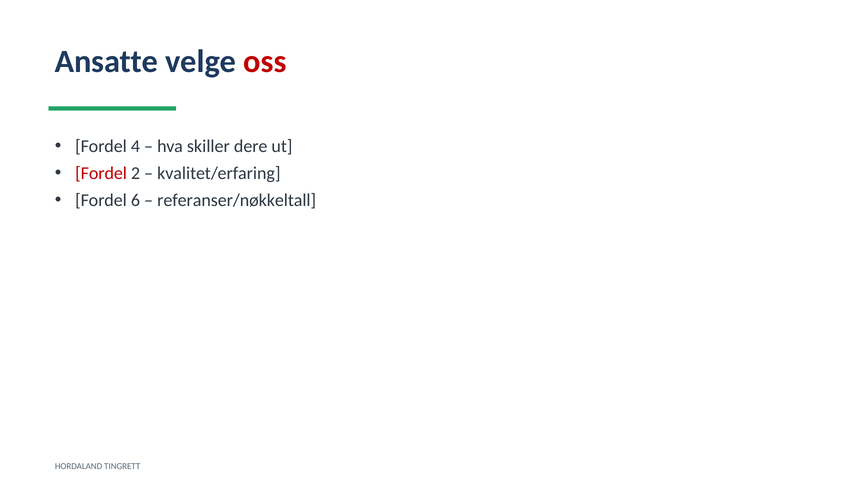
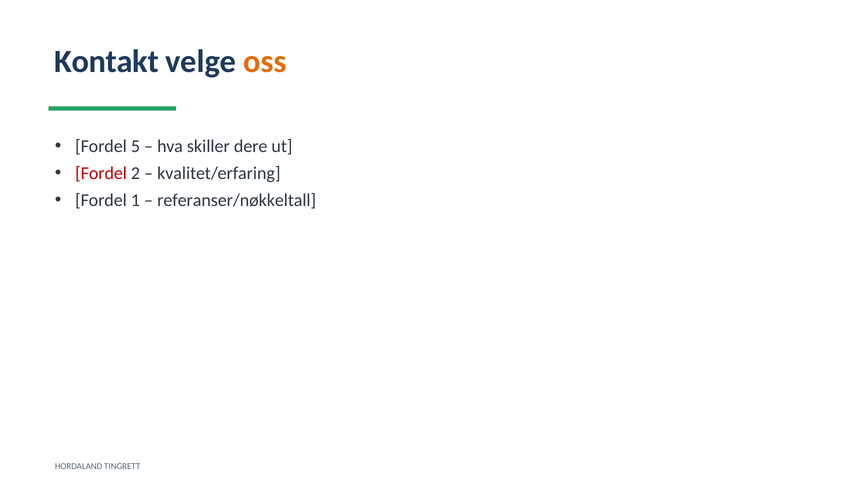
Ansatte: Ansatte -> Kontakt
oss colour: red -> orange
4: 4 -> 5
6: 6 -> 1
